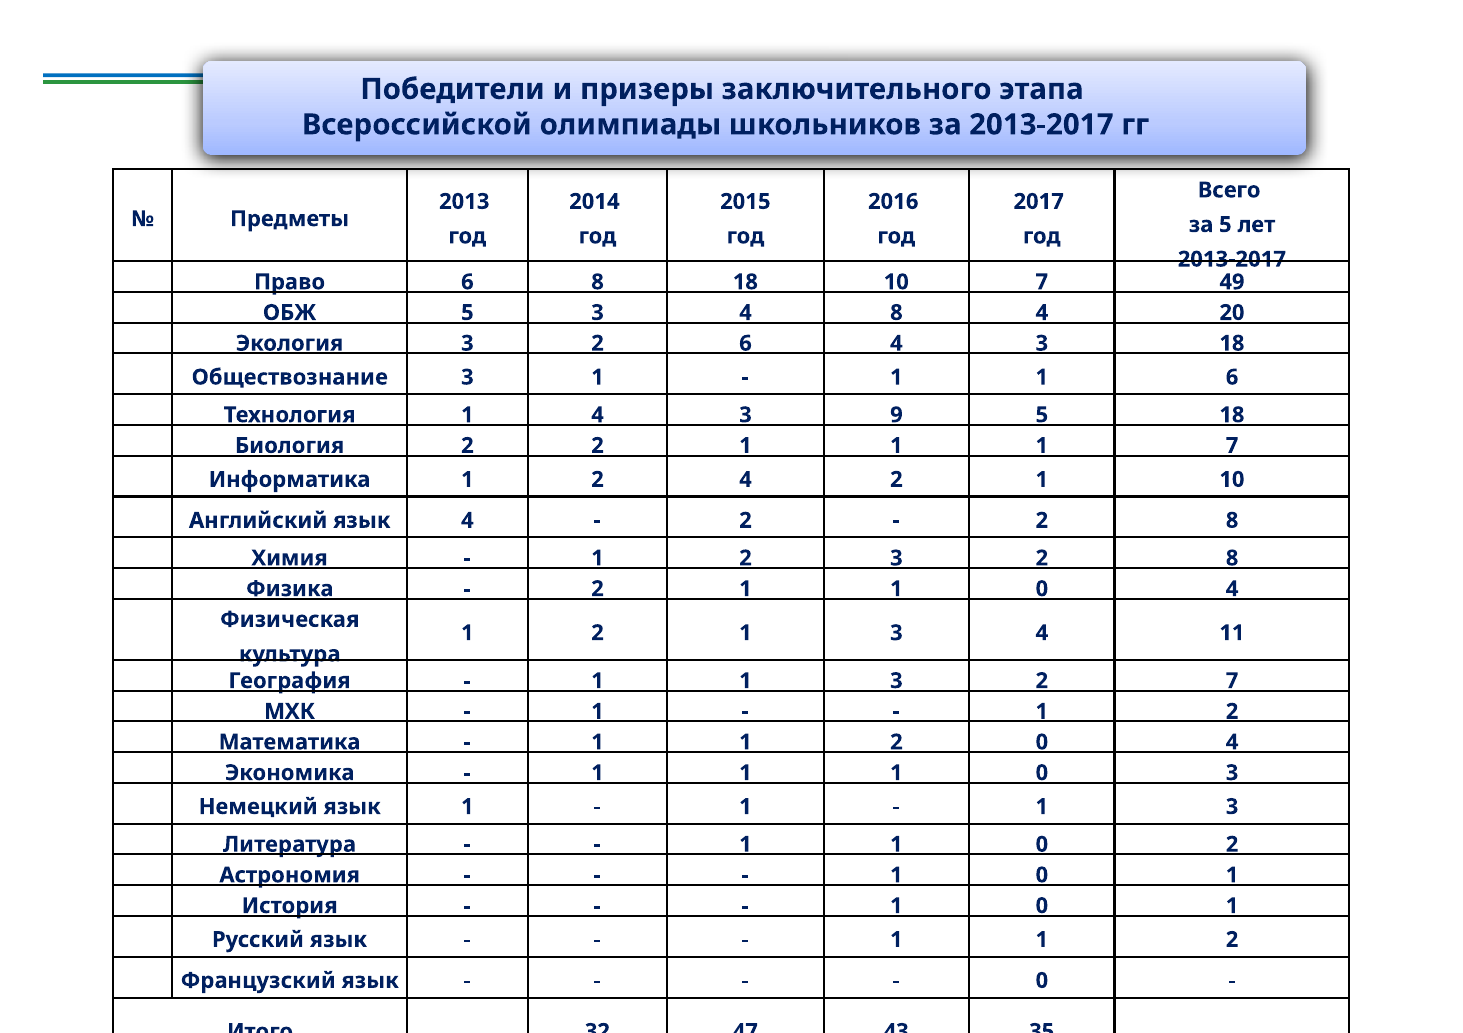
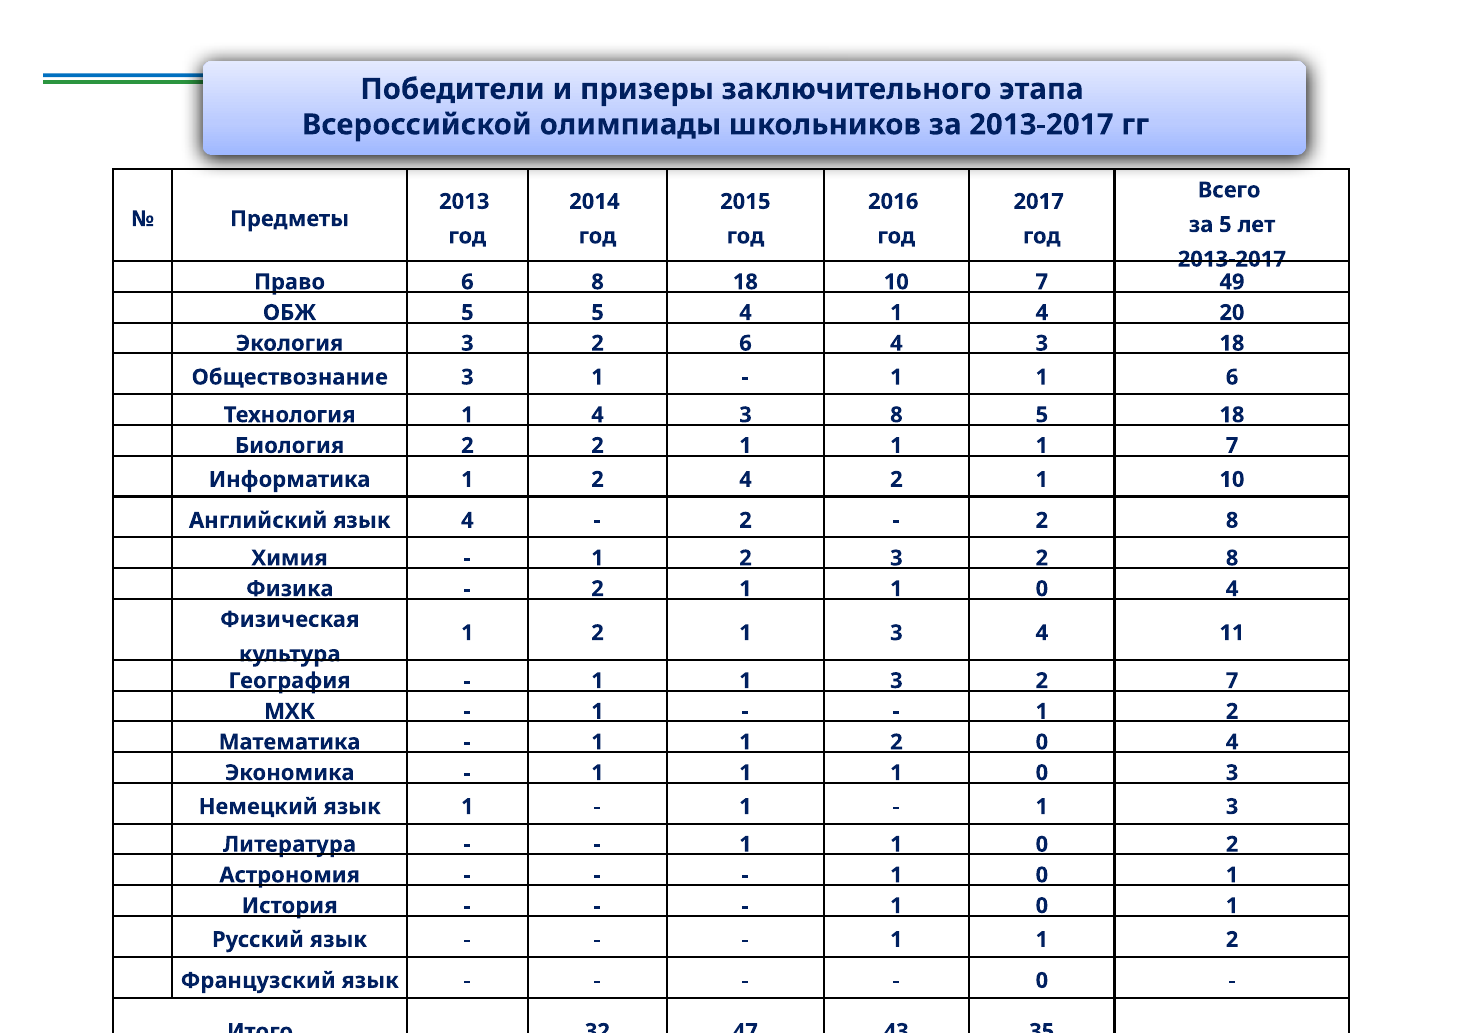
5 3: 3 -> 5
4 8: 8 -> 1
3 9: 9 -> 8
